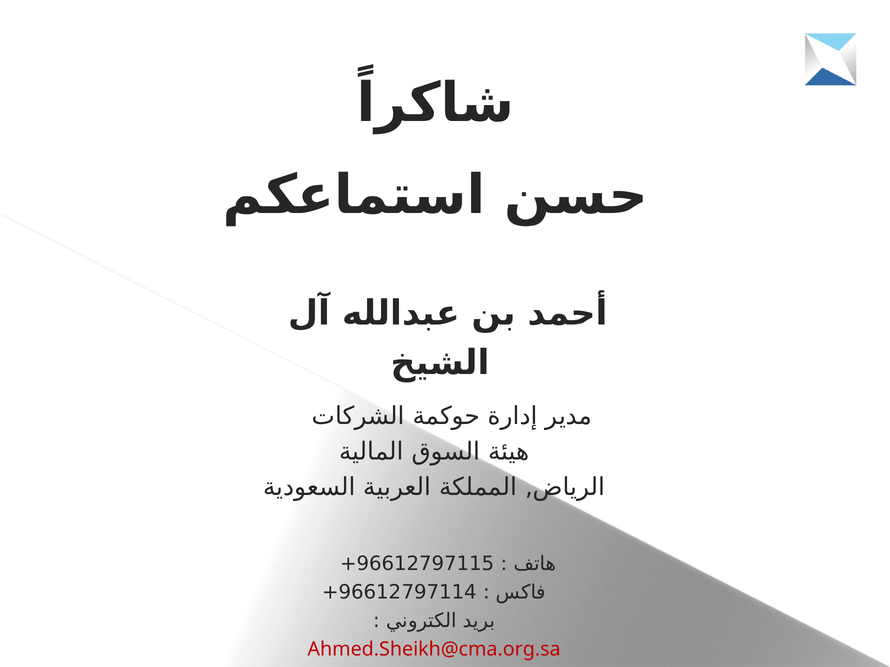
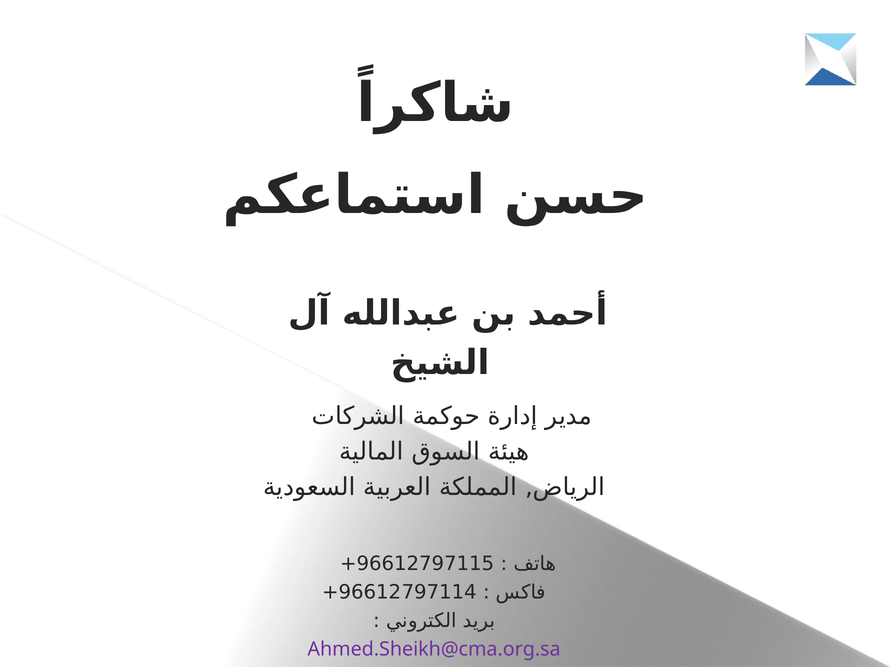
Ahmed.Sheikh@cma.org.sa colour: red -> purple
